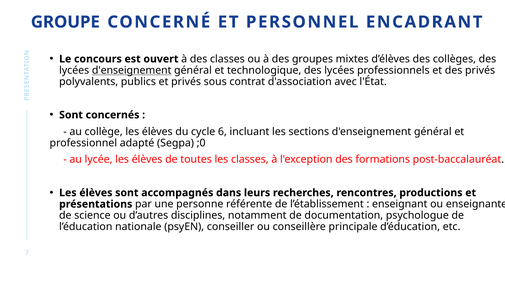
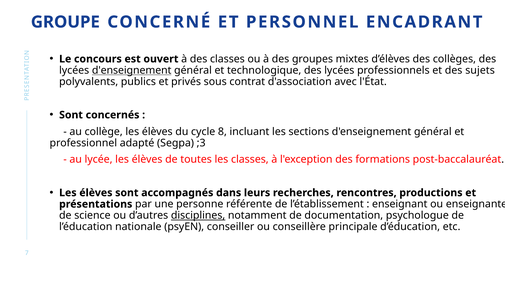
des privés: privés -> sujets
6: 6 -> 8
;0: ;0 -> ;3
disciplines underline: none -> present
